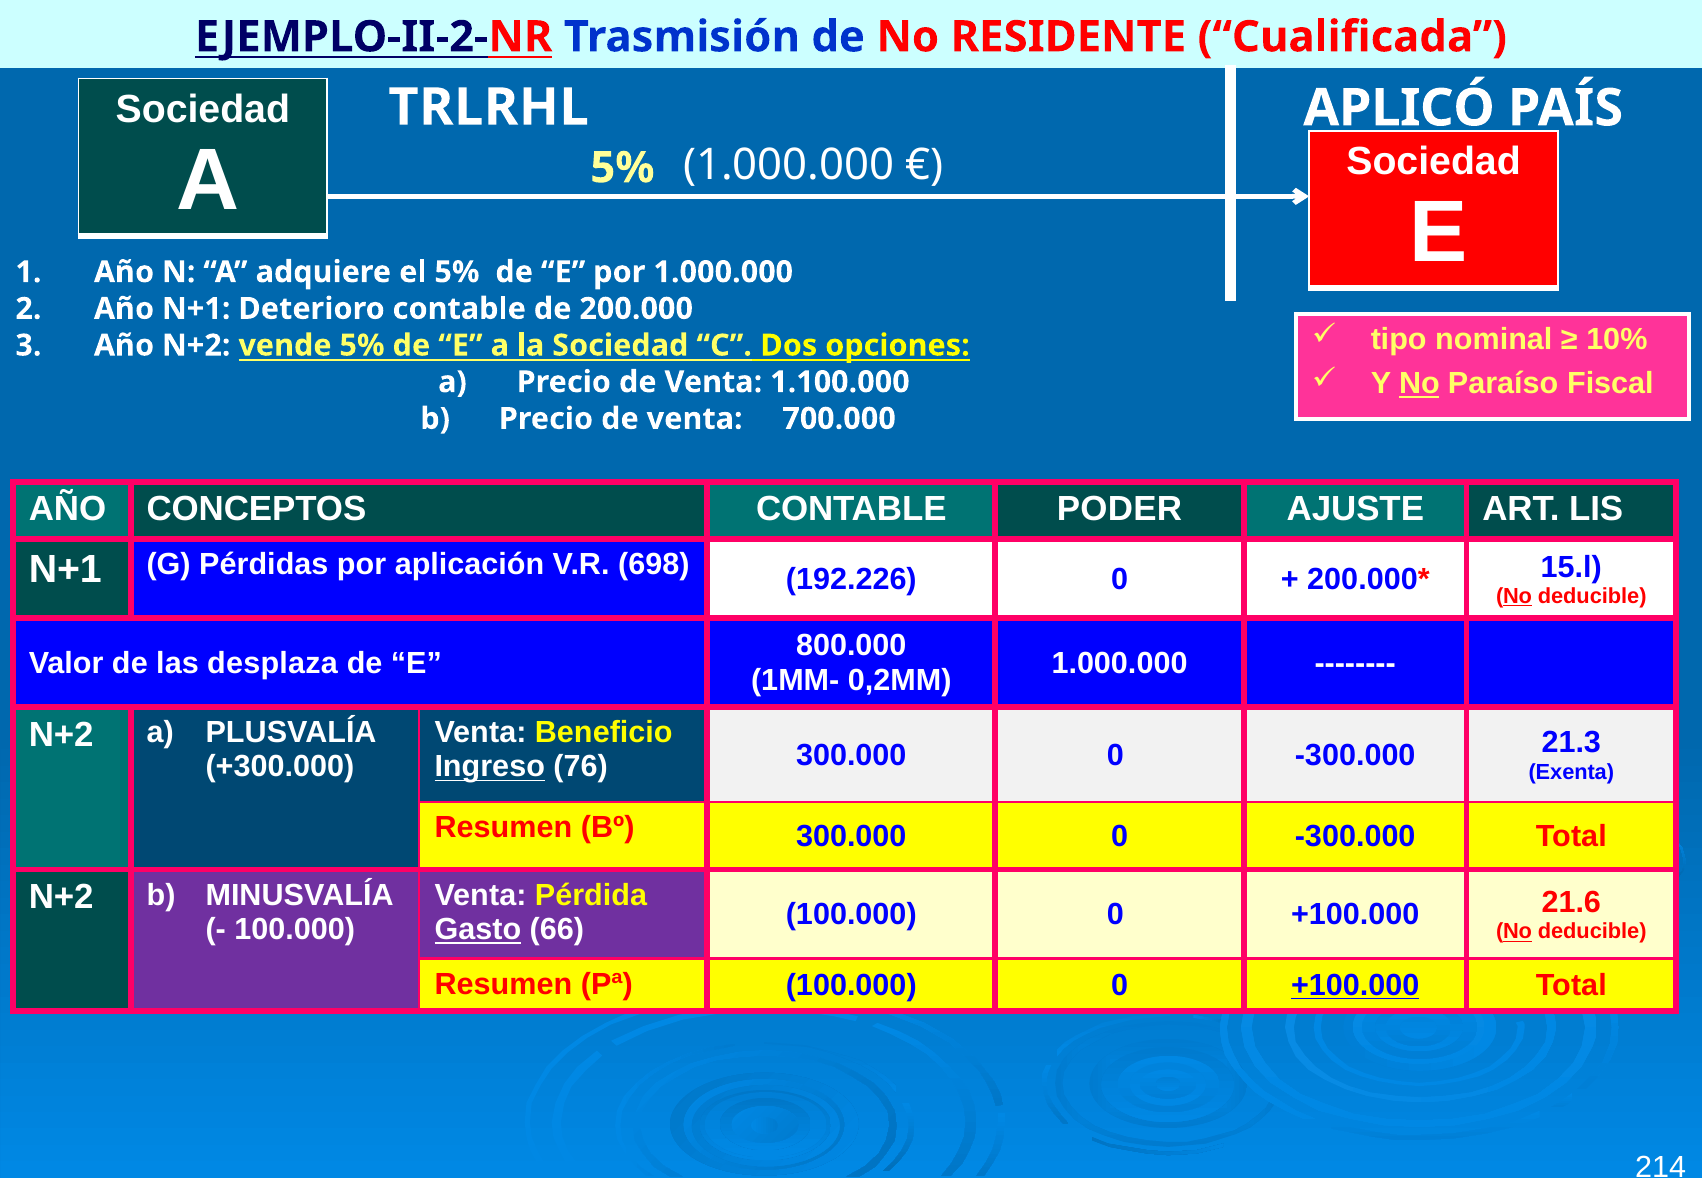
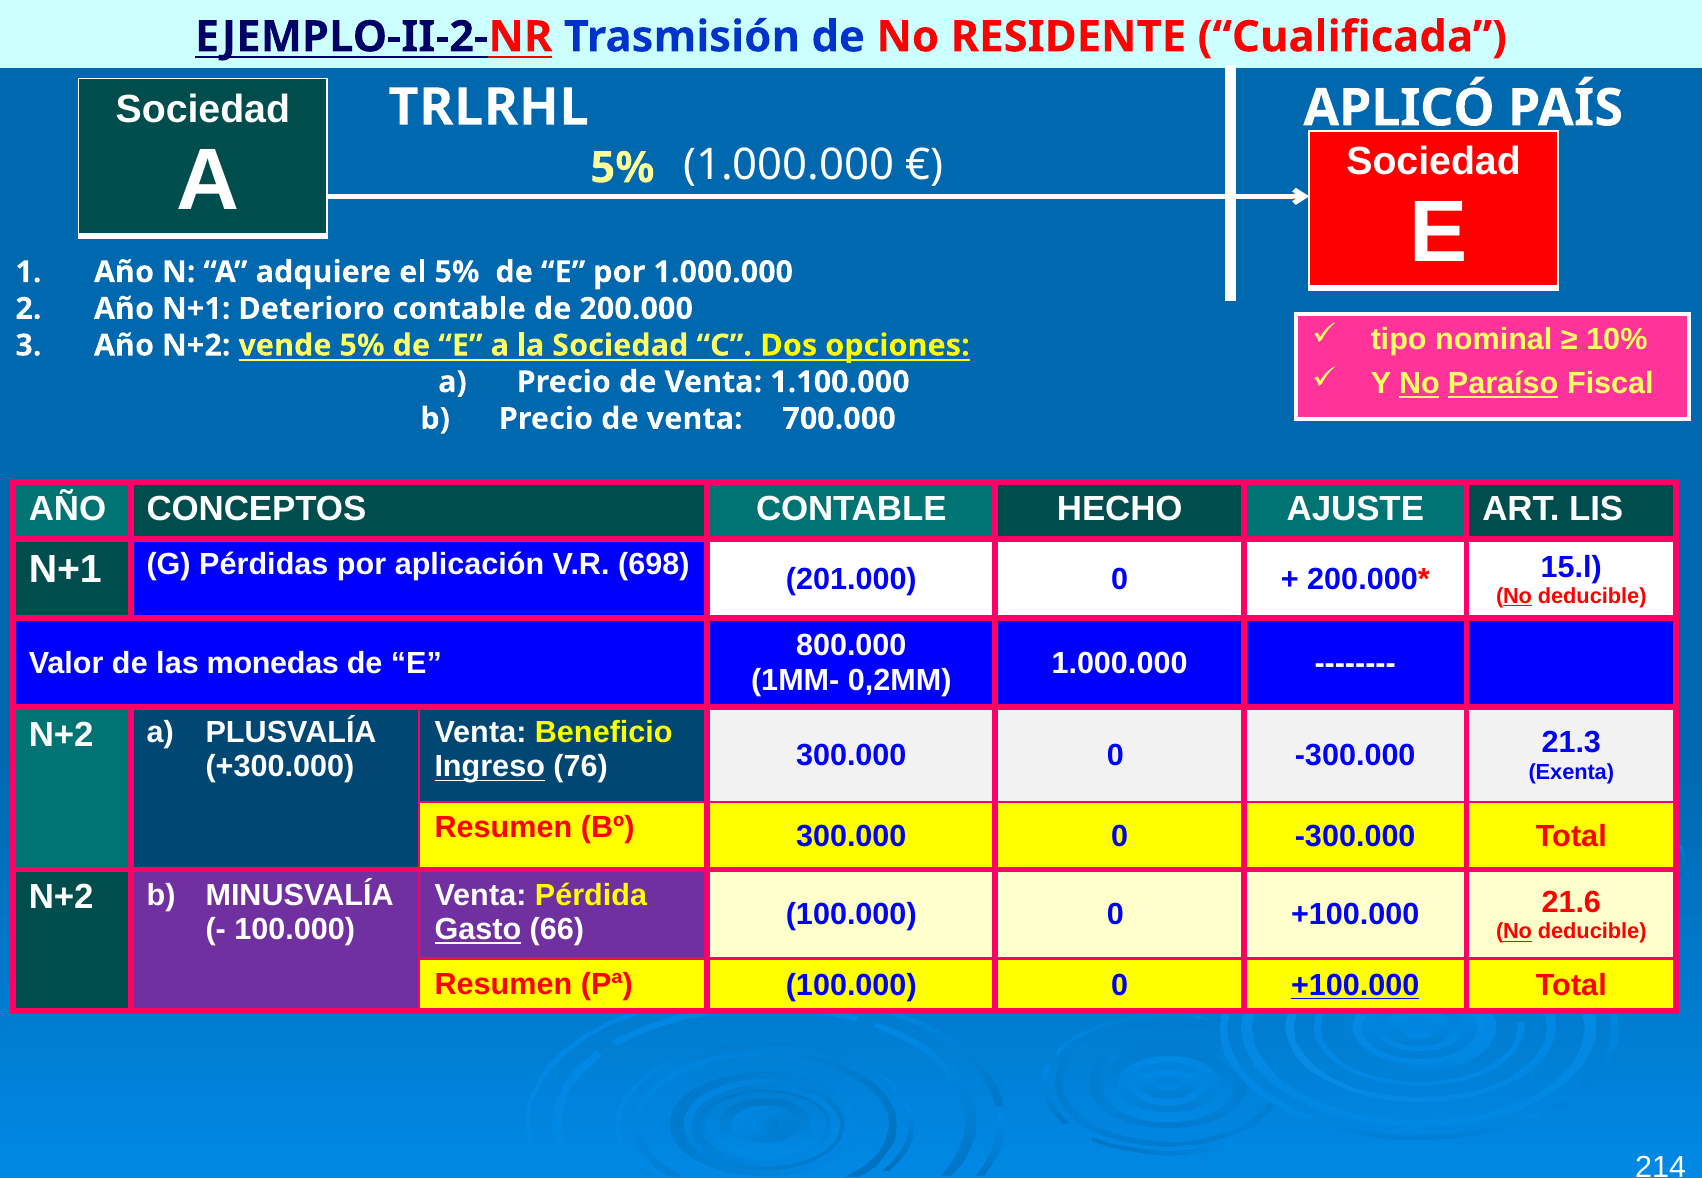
Paraíso underline: none -> present
PODER: PODER -> HECHO
192.226: 192.226 -> 201.000
desplaza: desplaza -> monedas
